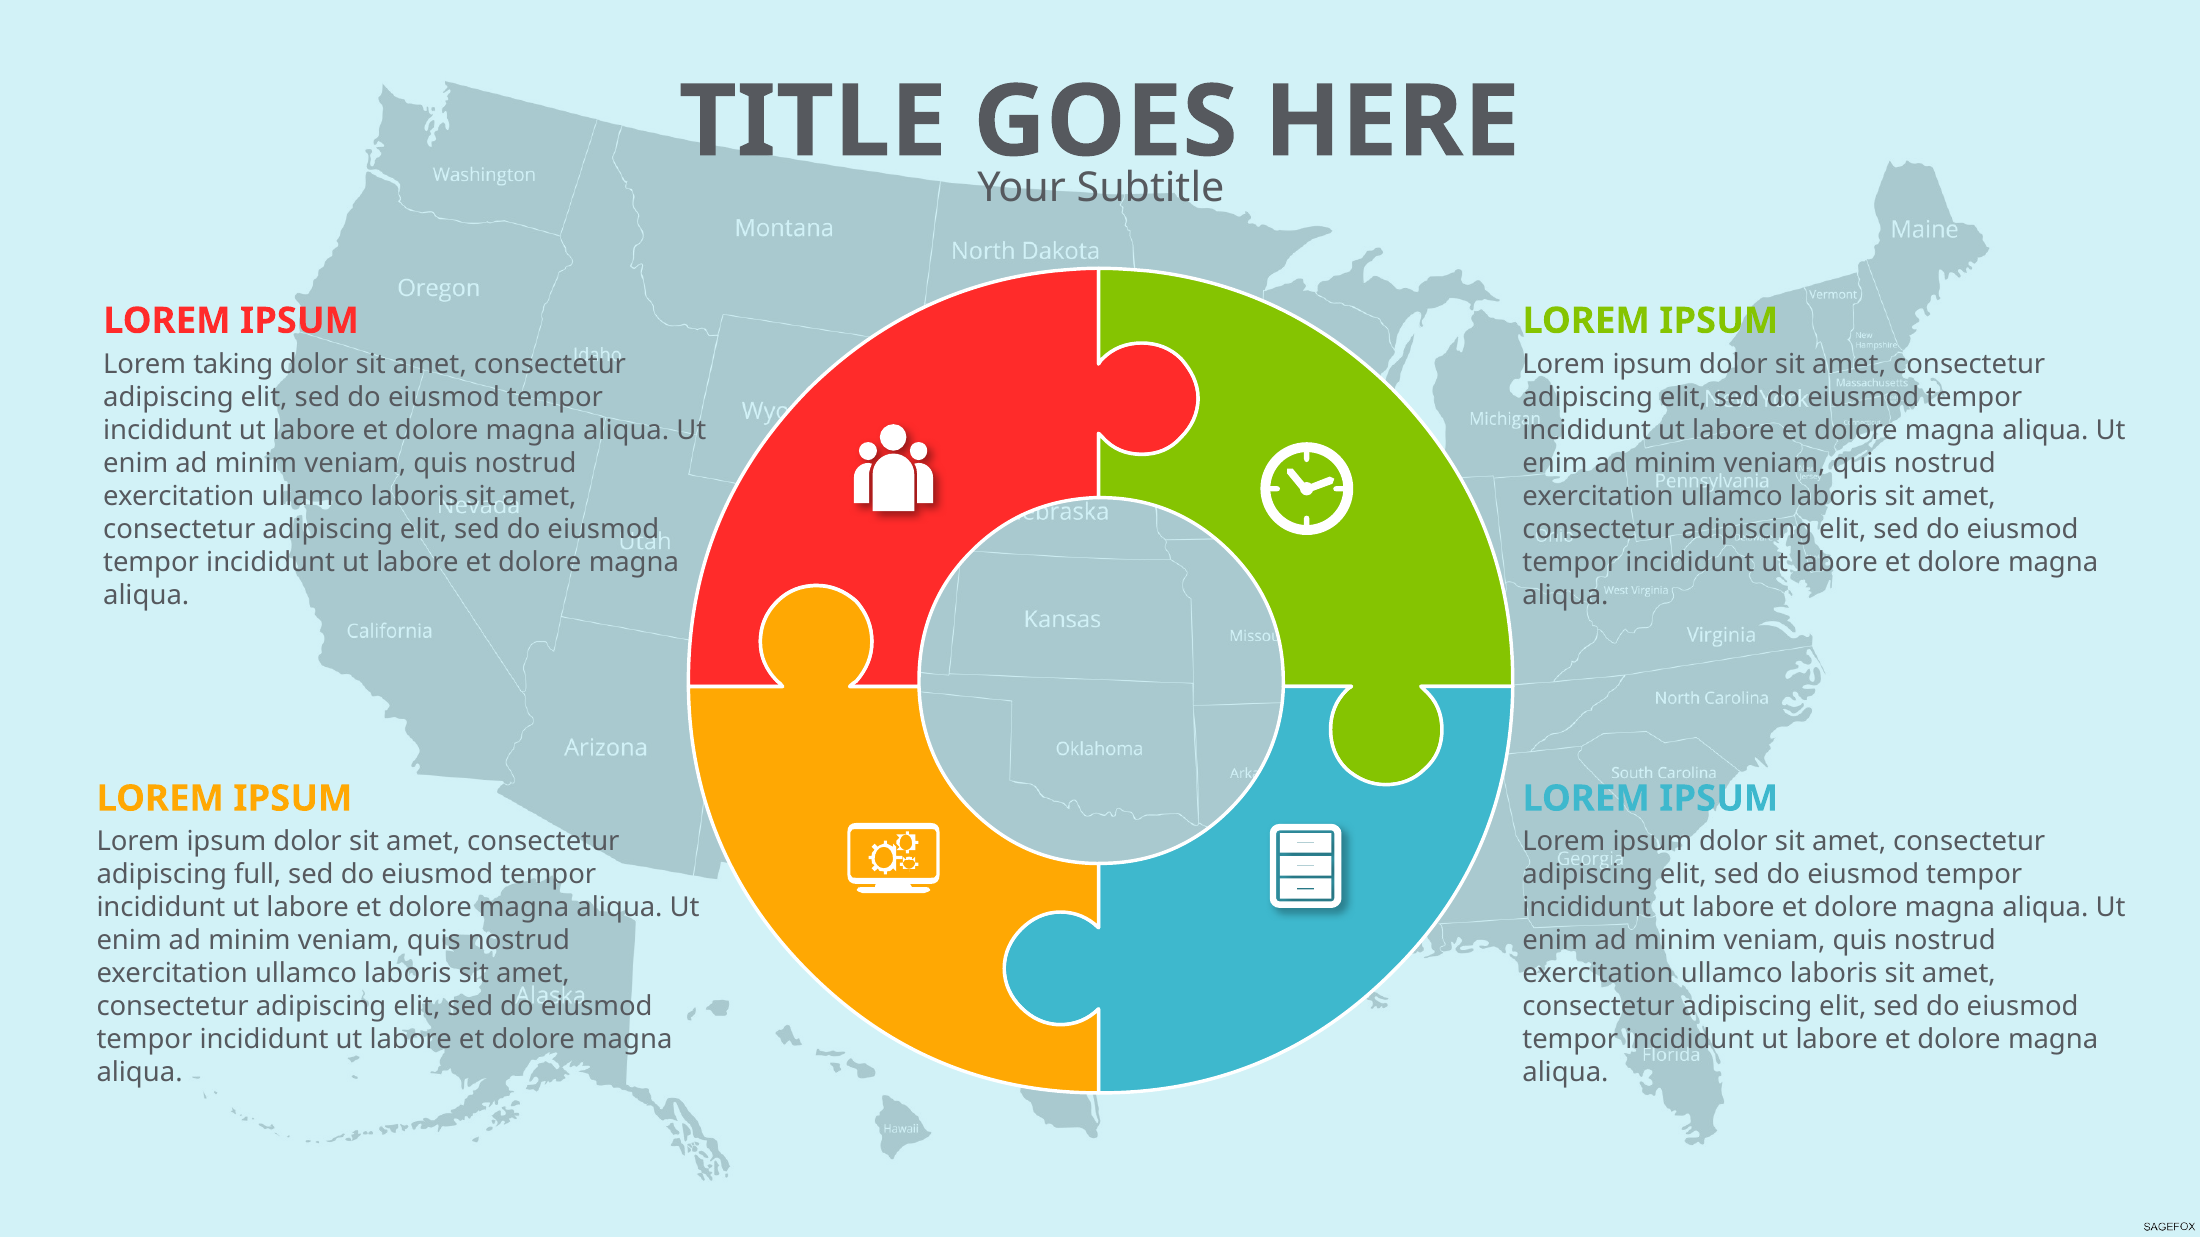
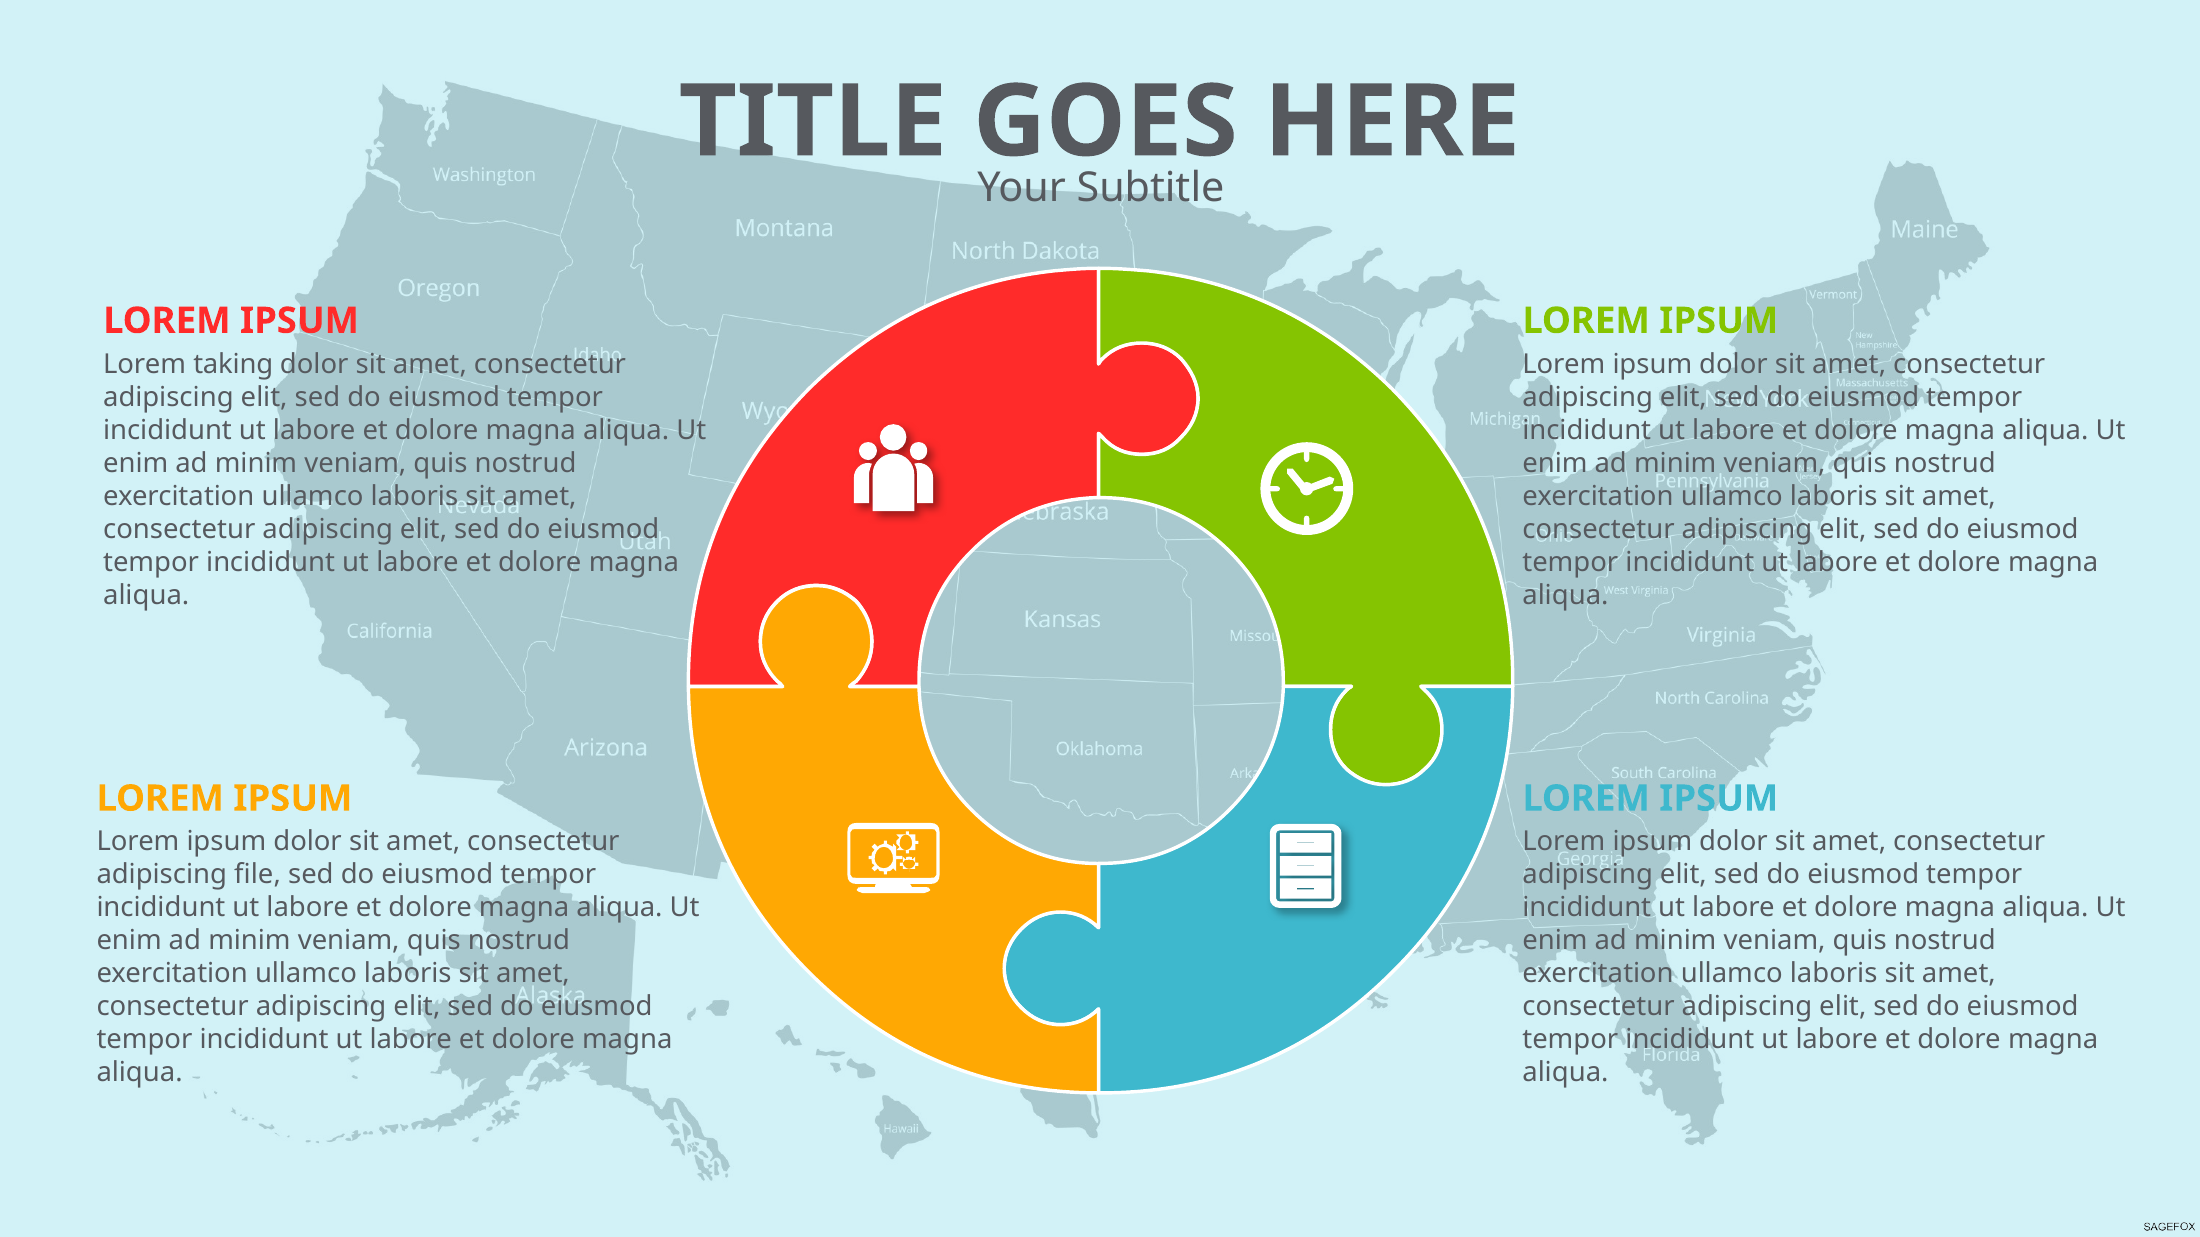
full: full -> file
